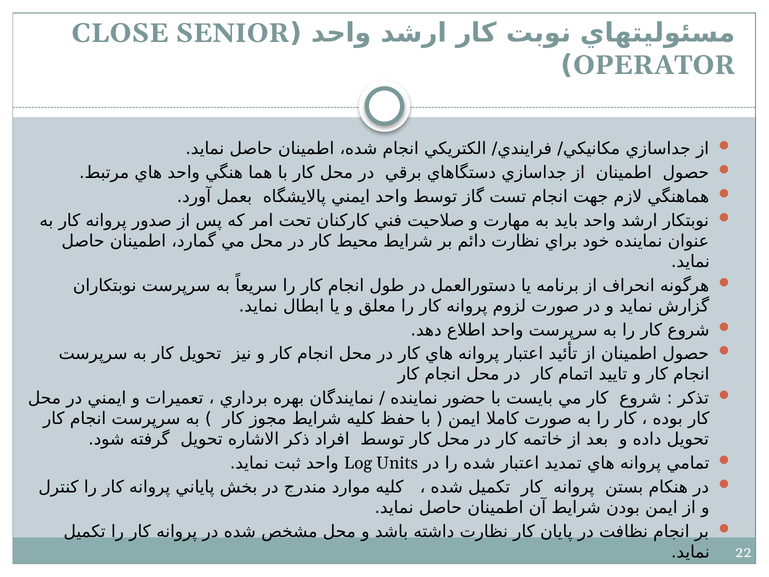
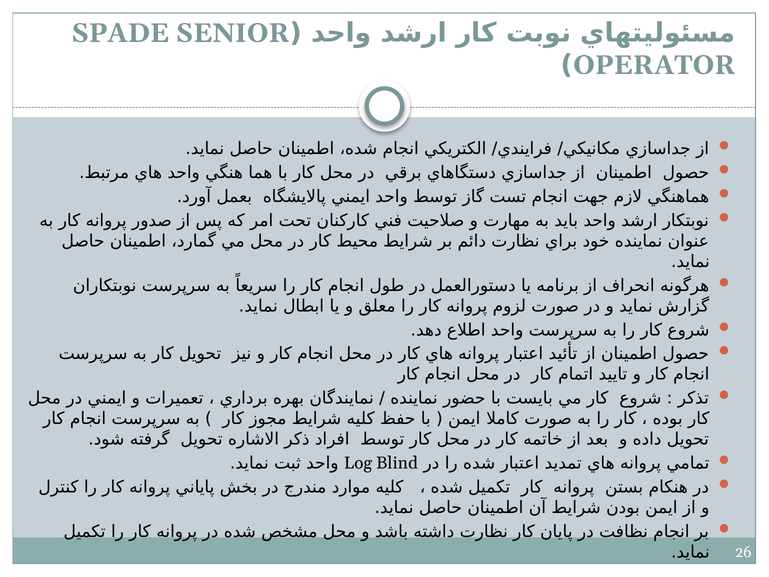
CLOSE: CLOSE -> SPADE
Units: Units -> Blind
22: 22 -> 26
